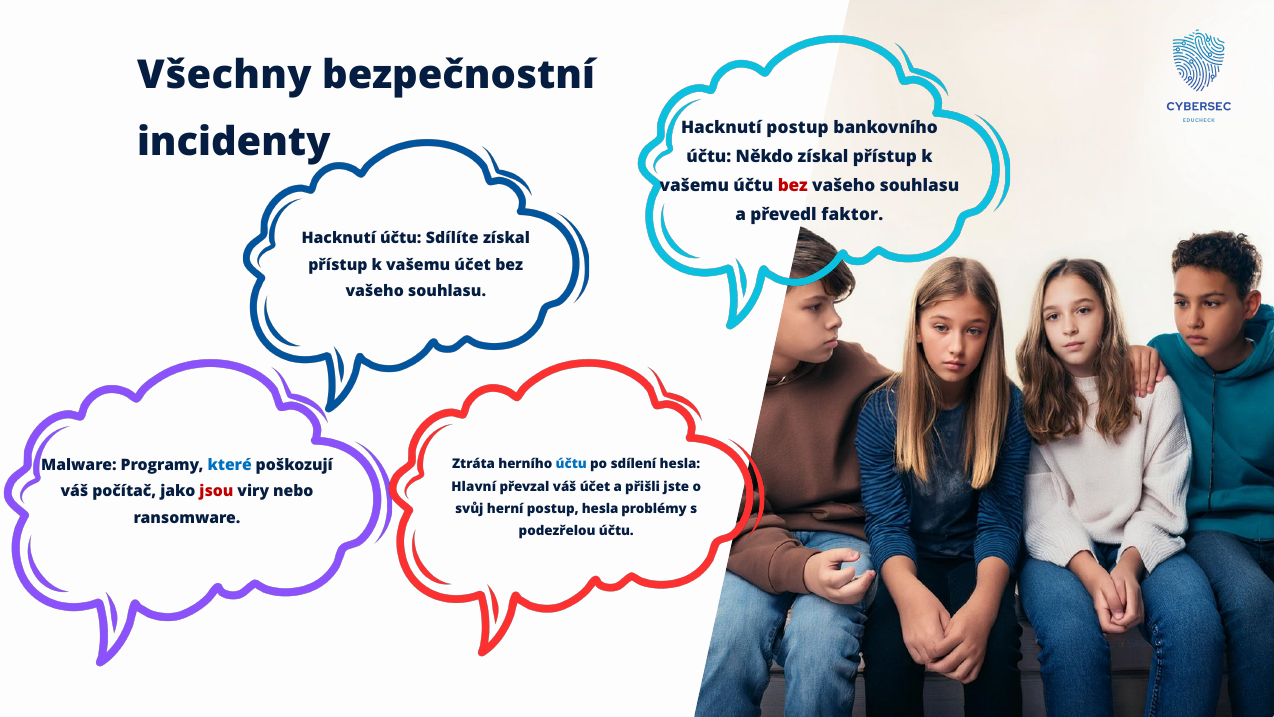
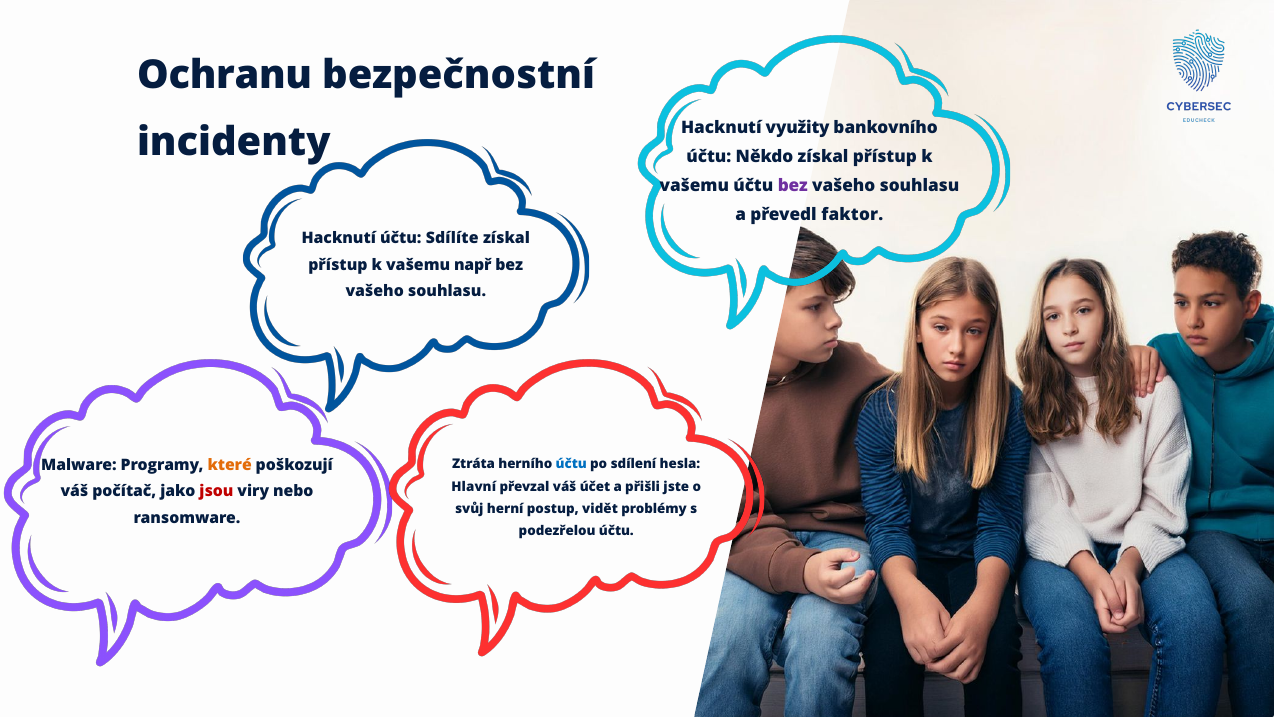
Všechny: Všechny -> Ochranu
Hacknutí postup: postup -> využity
bez at (793, 186) colour: red -> purple
vašemu účet: účet -> např
které colour: blue -> orange
postup hesla: hesla -> vidět
